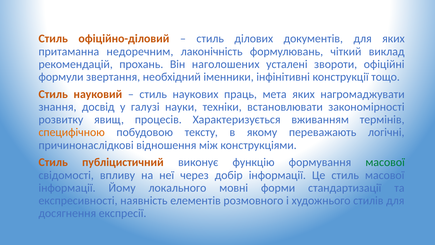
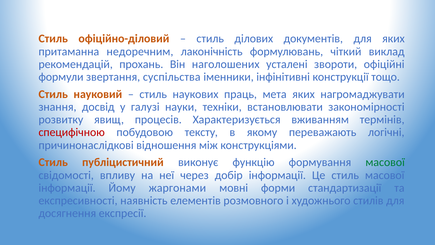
необхідний: необхідний -> суспільства
специфічною colour: orange -> red
локального: локального -> жаргонами
